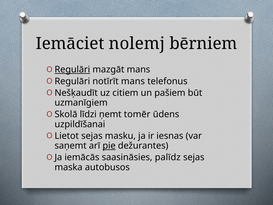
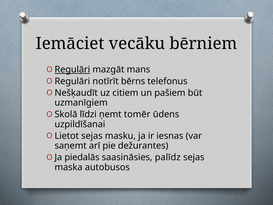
nolemj: nolemj -> vecāku
notīrīt mans: mans -> bērns
pie underline: present -> none
iemācās: iemācās -> piedalās
